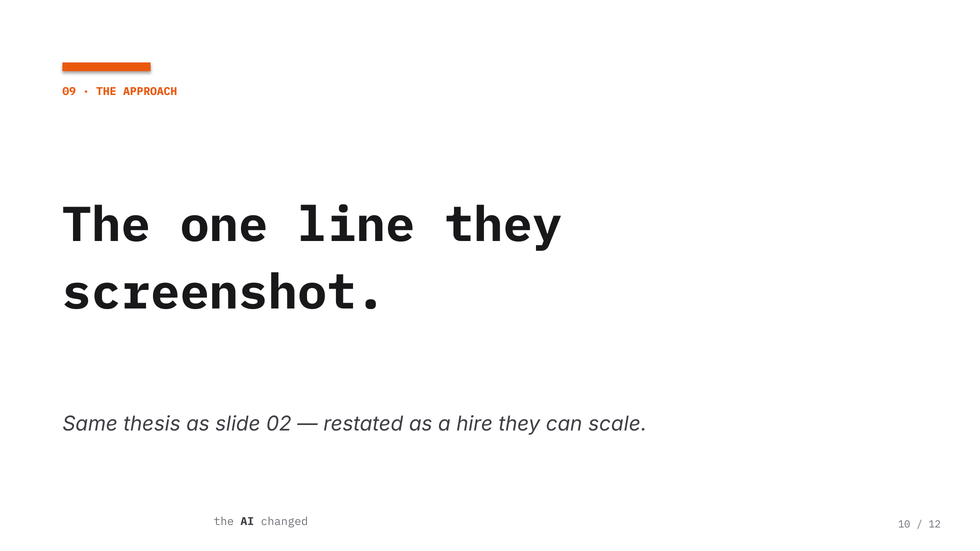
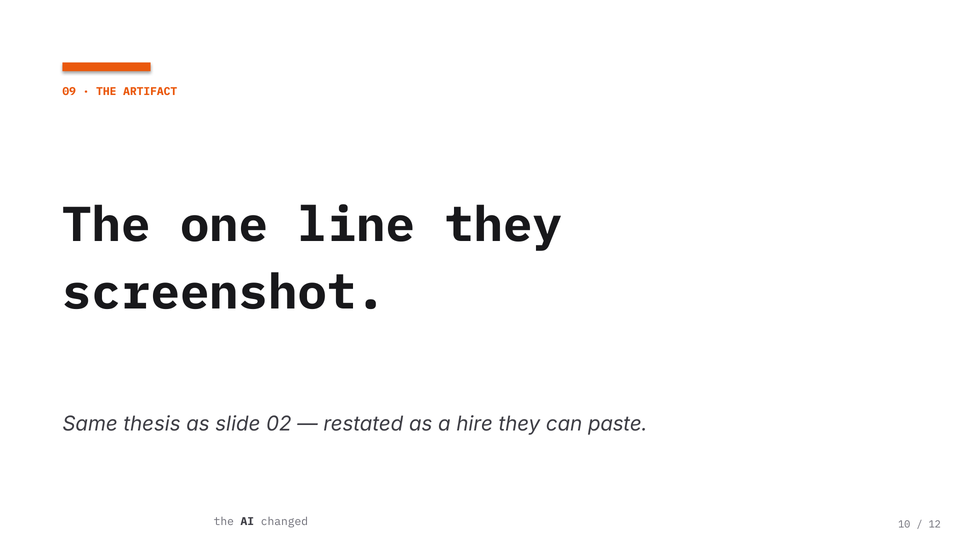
APPROACH: APPROACH -> ARTIFACT
scale: scale -> paste
